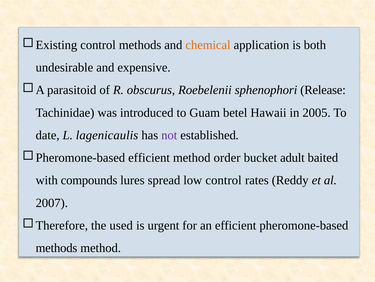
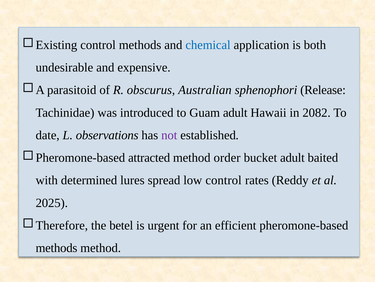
chemical colour: orange -> blue
Roebelenii: Roebelenii -> Australian
Guam betel: betel -> adult
2005: 2005 -> 2082
lagenicaulis: lagenicaulis -> observations
efficient at (149, 157): efficient -> attracted
compounds: compounds -> determined
2007: 2007 -> 2025
used: used -> betel
